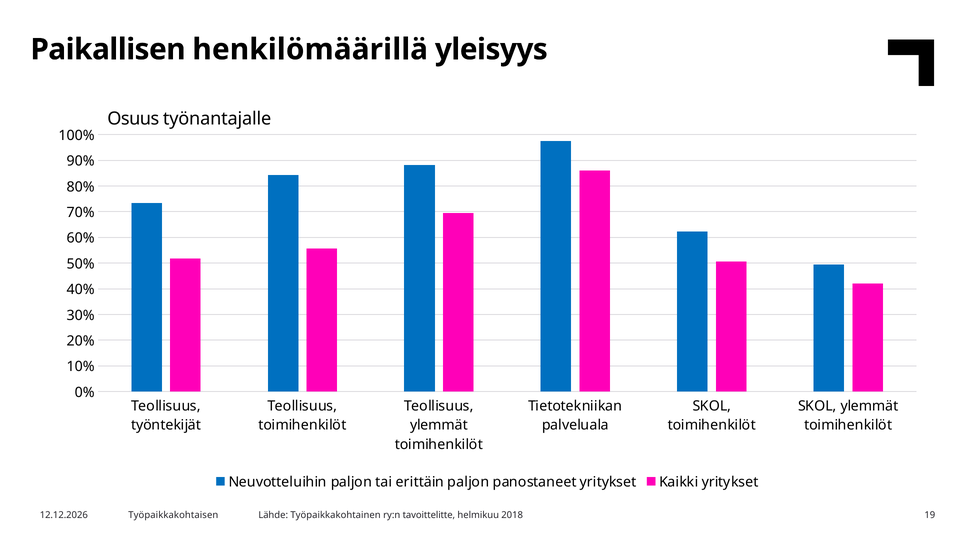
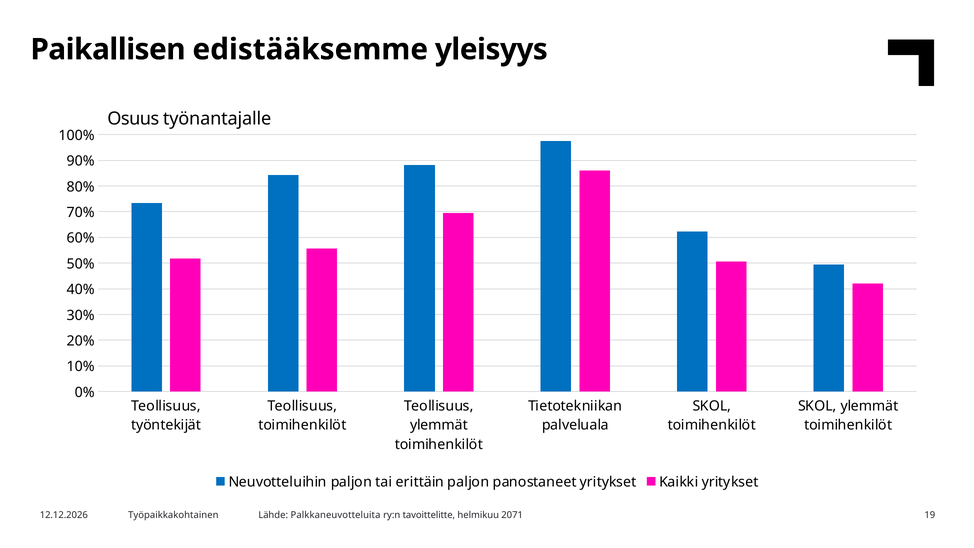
henkilömäärillä: henkilömäärillä -> edistääksemme
Työpaikkakohtaisen: Työpaikkakohtaisen -> Työpaikkakohtainen
Työpaikkakohtainen: Työpaikkakohtainen -> Palkkaneuvotteluita
2018: 2018 -> 2071
